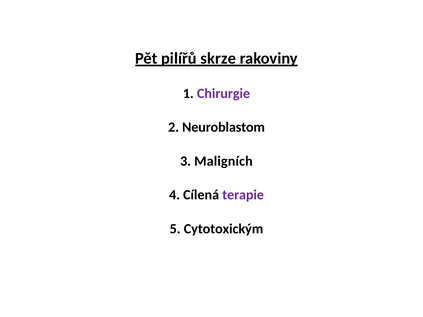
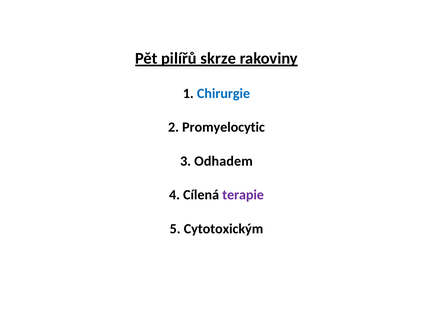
Chirurgie colour: purple -> blue
Neuroblastom: Neuroblastom -> Promyelocytic
Maligních: Maligních -> Odhadem
